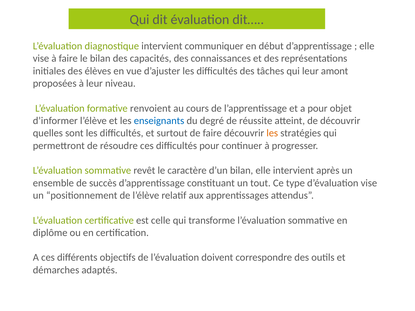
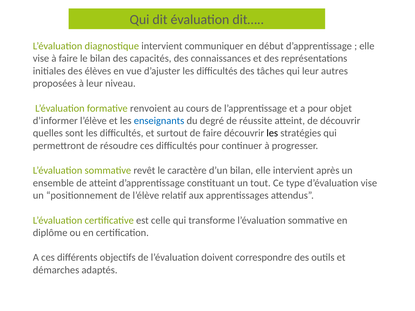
amont: amont -> autres
les at (272, 133) colour: orange -> black
de succès: succès -> atteint
